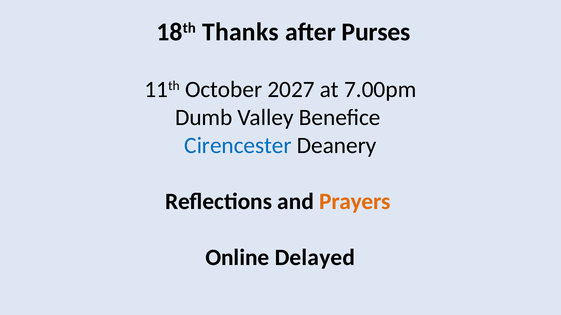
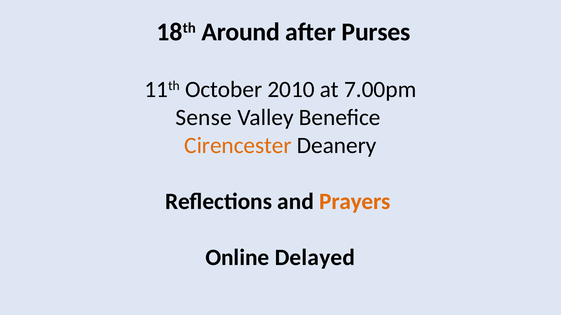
Thanks: Thanks -> Around
2027: 2027 -> 2010
Dumb: Dumb -> Sense
Cirencester colour: blue -> orange
